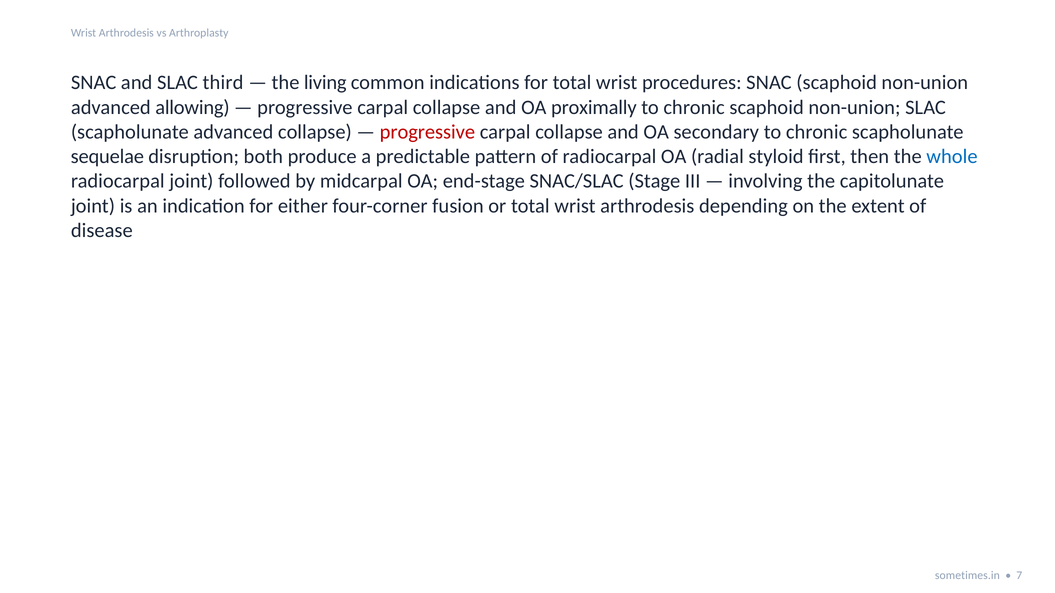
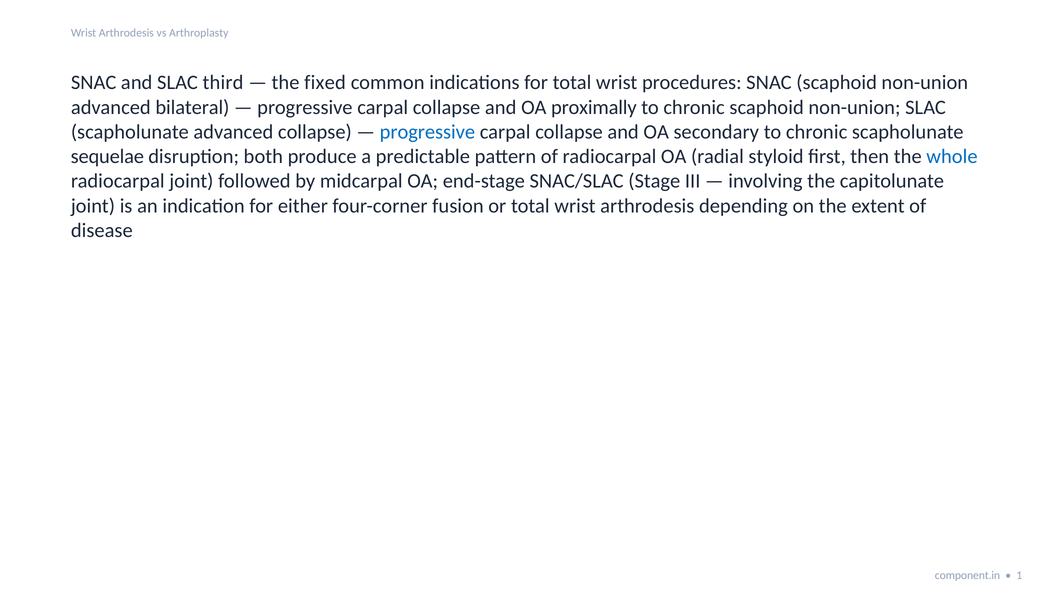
living: living -> fixed
allowing: allowing -> bilateral
progressive at (427, 132) colour: red -> blue
sometimes.in: sometimes.in -> component.in
7: 7 -> 1
